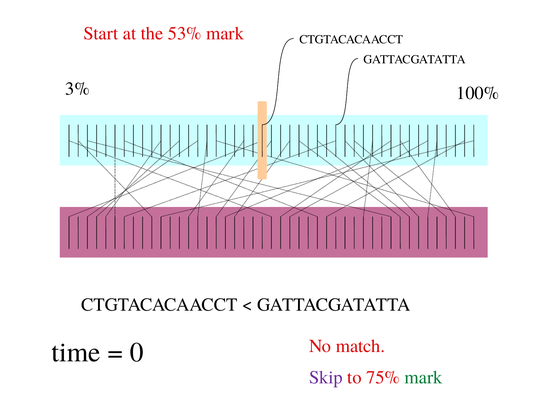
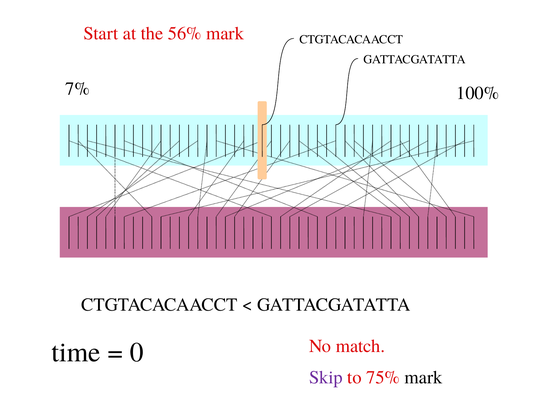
53%: 53% -> 56%
3%: 3% -> 7%
mark at (423, 378) colour: green -> black
